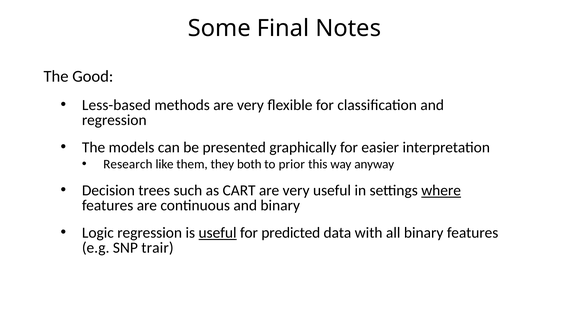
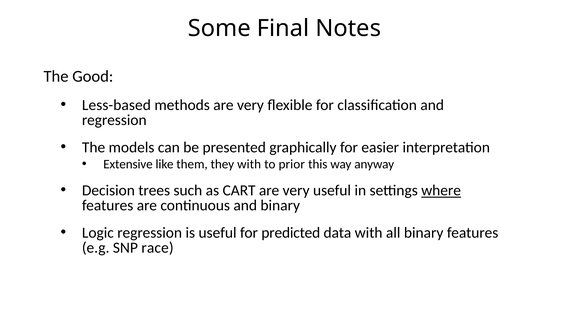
Research: Research -> Extensive
they both: both -> with
useful at (218, 233) underline: present -> none
trair: trair -> race
